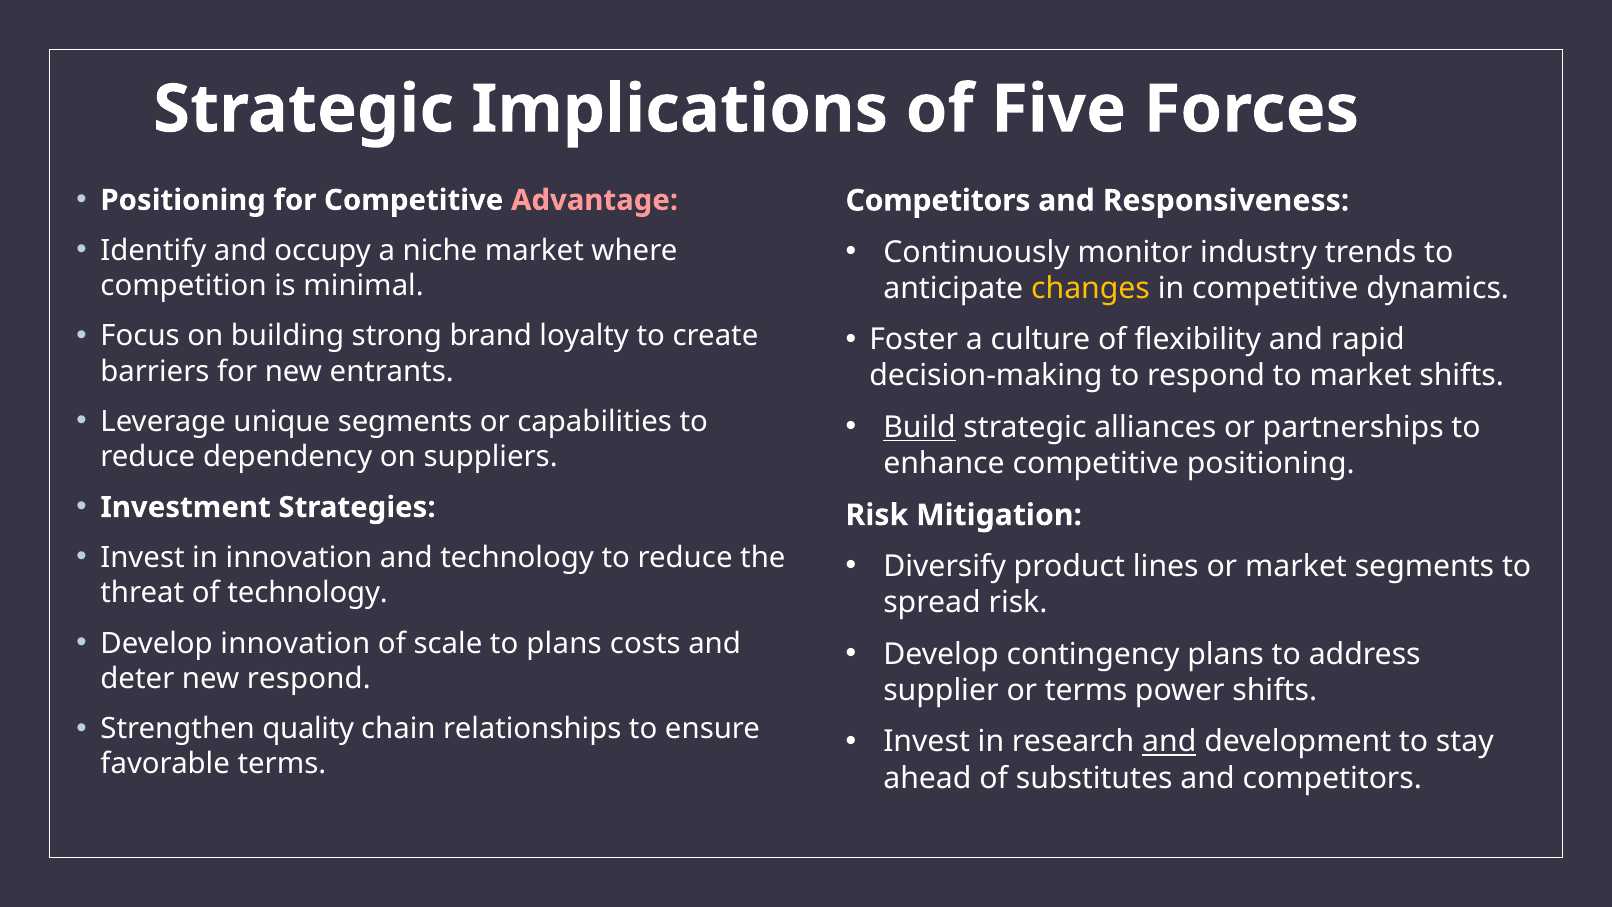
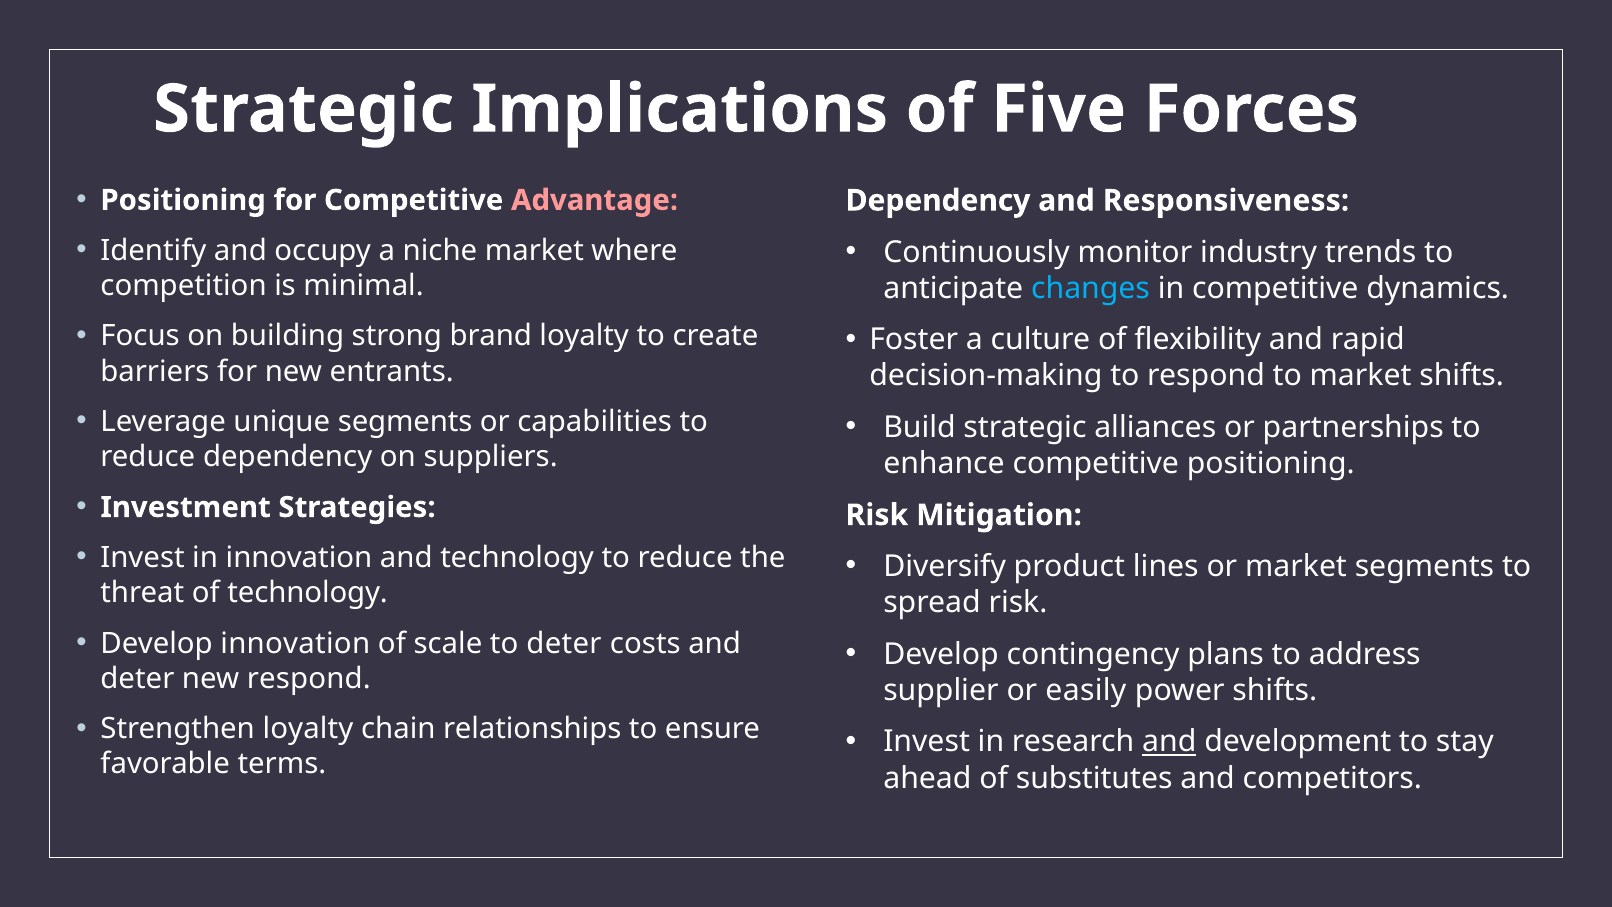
Competitors at (938, 201): Competitors -> Dependency
changes colour: yellow -> light blue
Build underline: present -> none
to plans: plans -> deter
or terms: terms -> easily
Strengthen quality: quality -> loyalty
